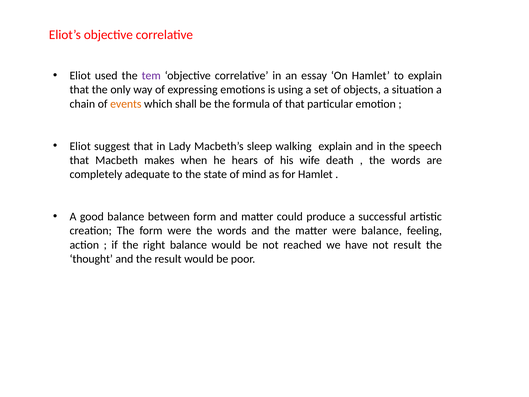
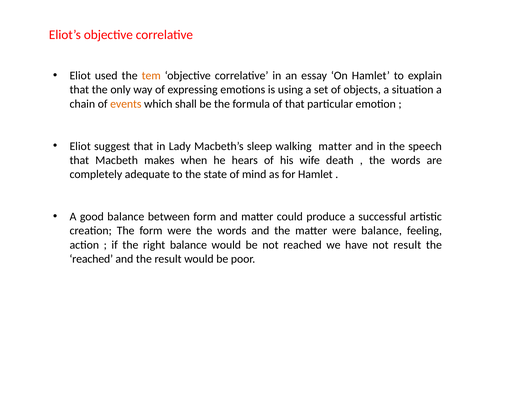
tem colour: purple -> orange
walking explain: explain -> matter
thought at (91, 259): thought -> reached
